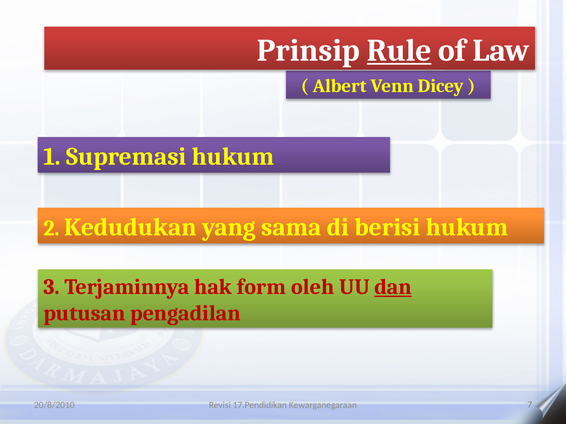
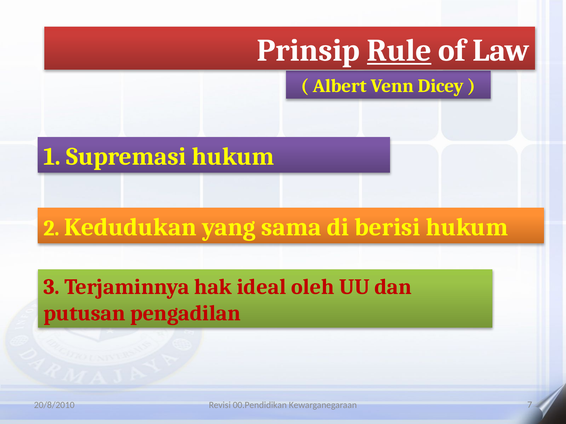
form: form -> ideal
dan underline: present -> none
17.Pendidikan: 17.Pendidikan -> 00.Pendidikan
